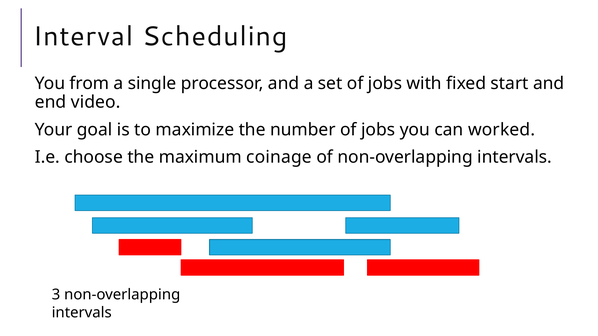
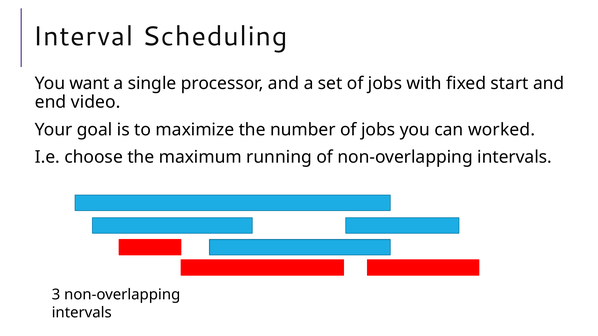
from: from -> want
coinage: coinage -> running
